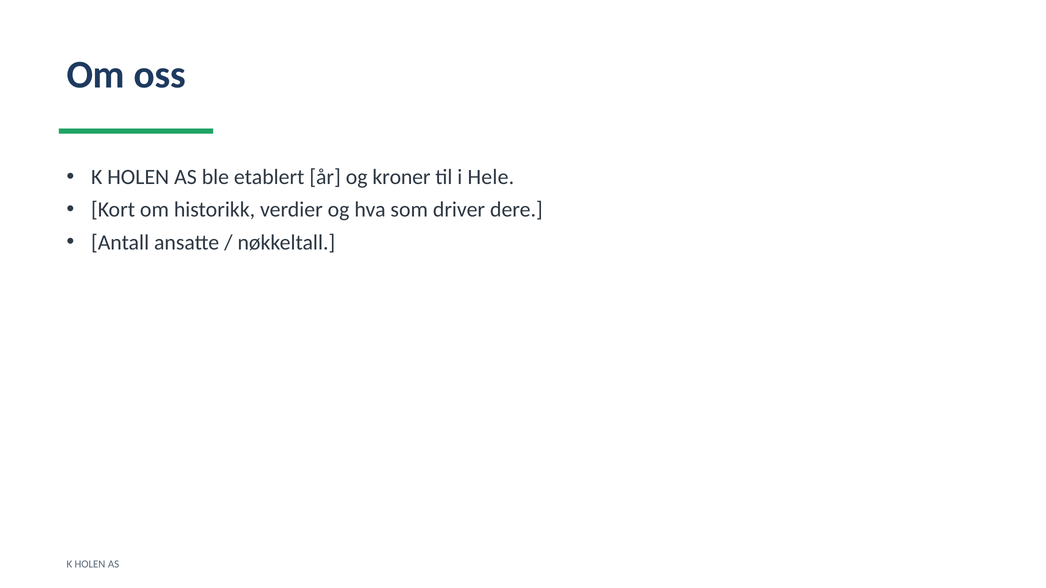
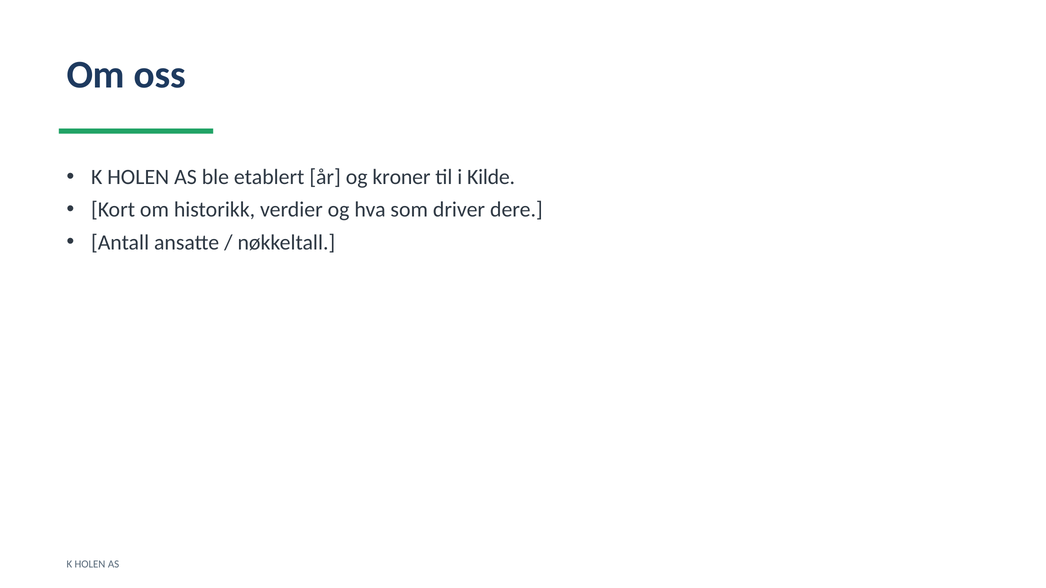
Hele: Hele -> Kilde
